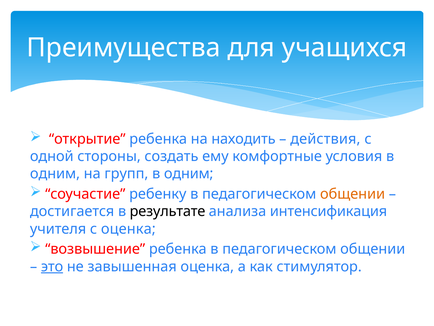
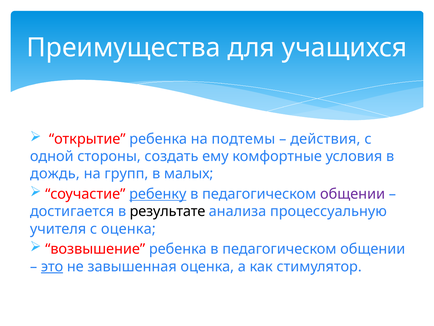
находить: находить -> подтемы
одним at (55, 174): одним -> дождь
одним at (189, 174): одним -> малых
ребенку underline: none -> present
общении at (353, 194) colour: orange -> purple
интенсификация: интенсификация -> процессуальную
